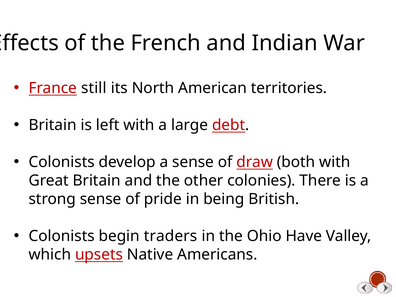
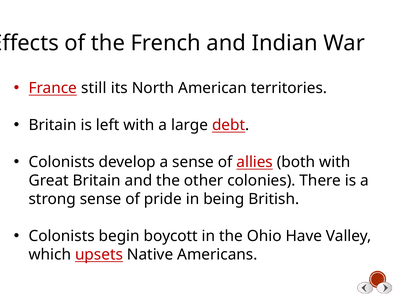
draw: draw -> allies
traders: traders -> boycott
